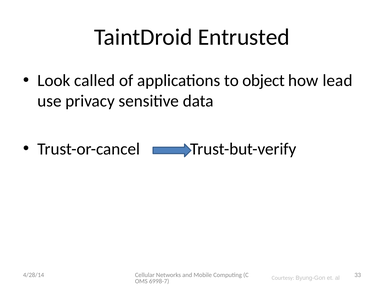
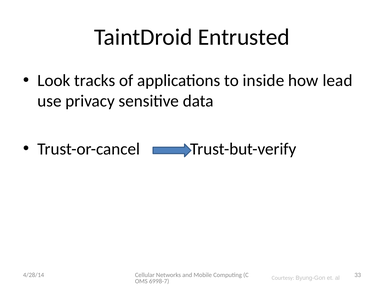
called: called -> tracks
object: object -> inside
